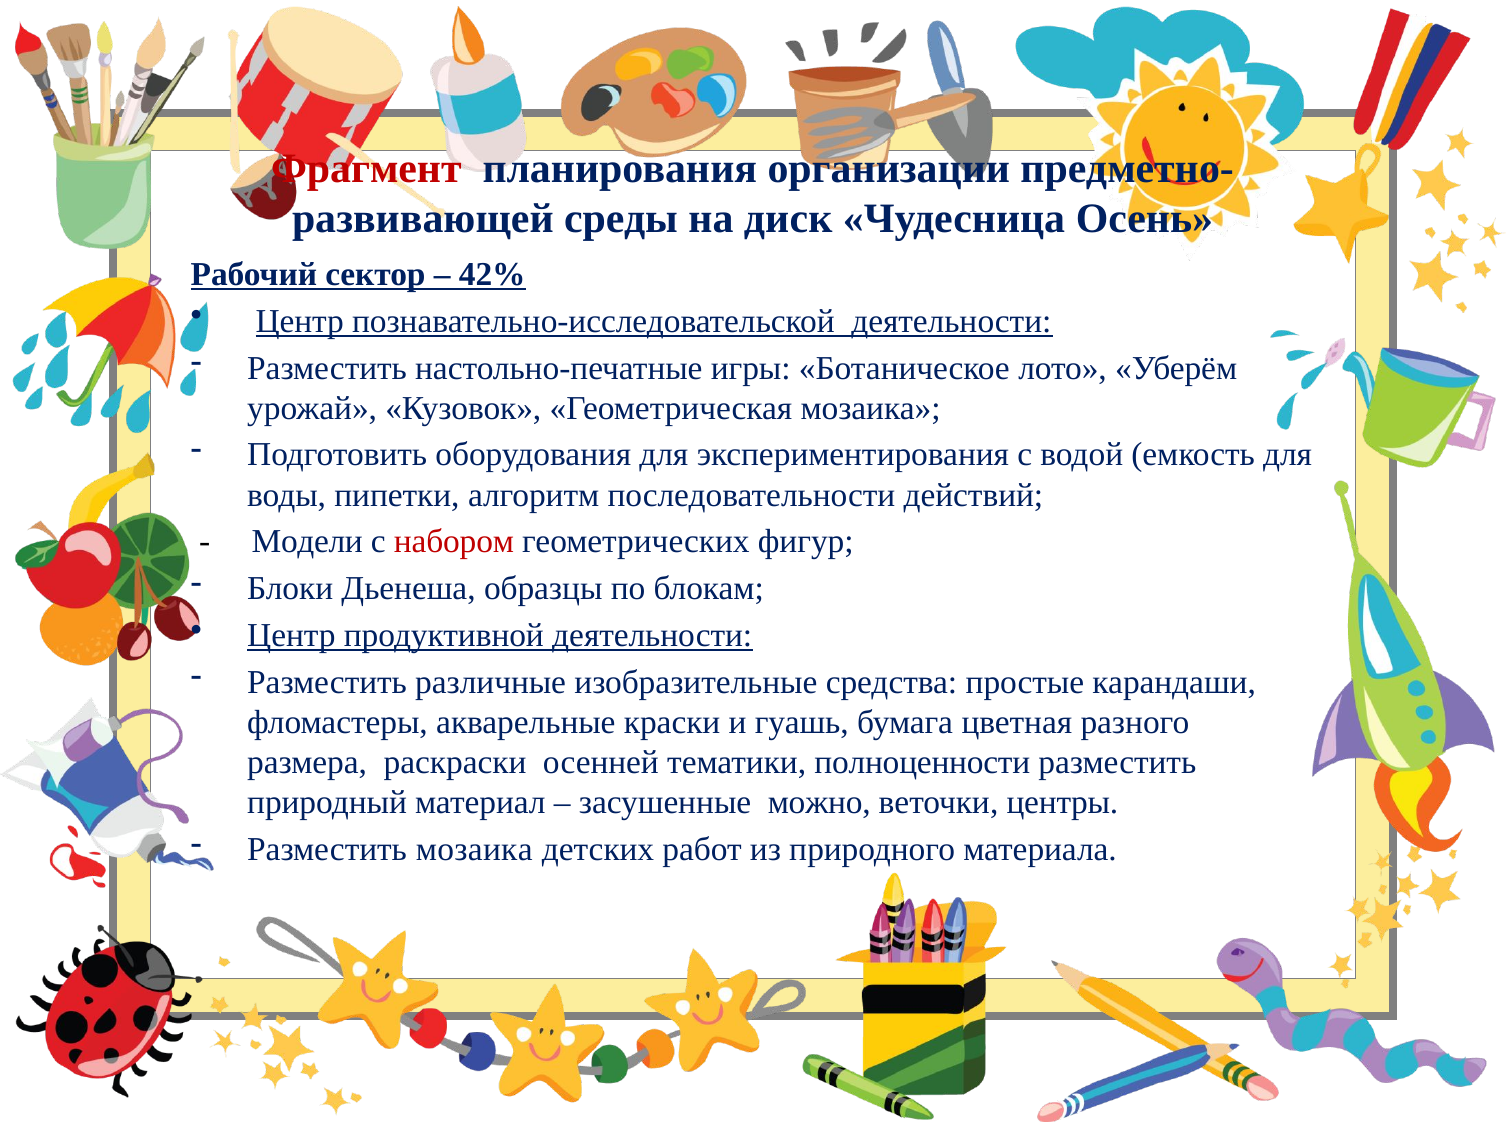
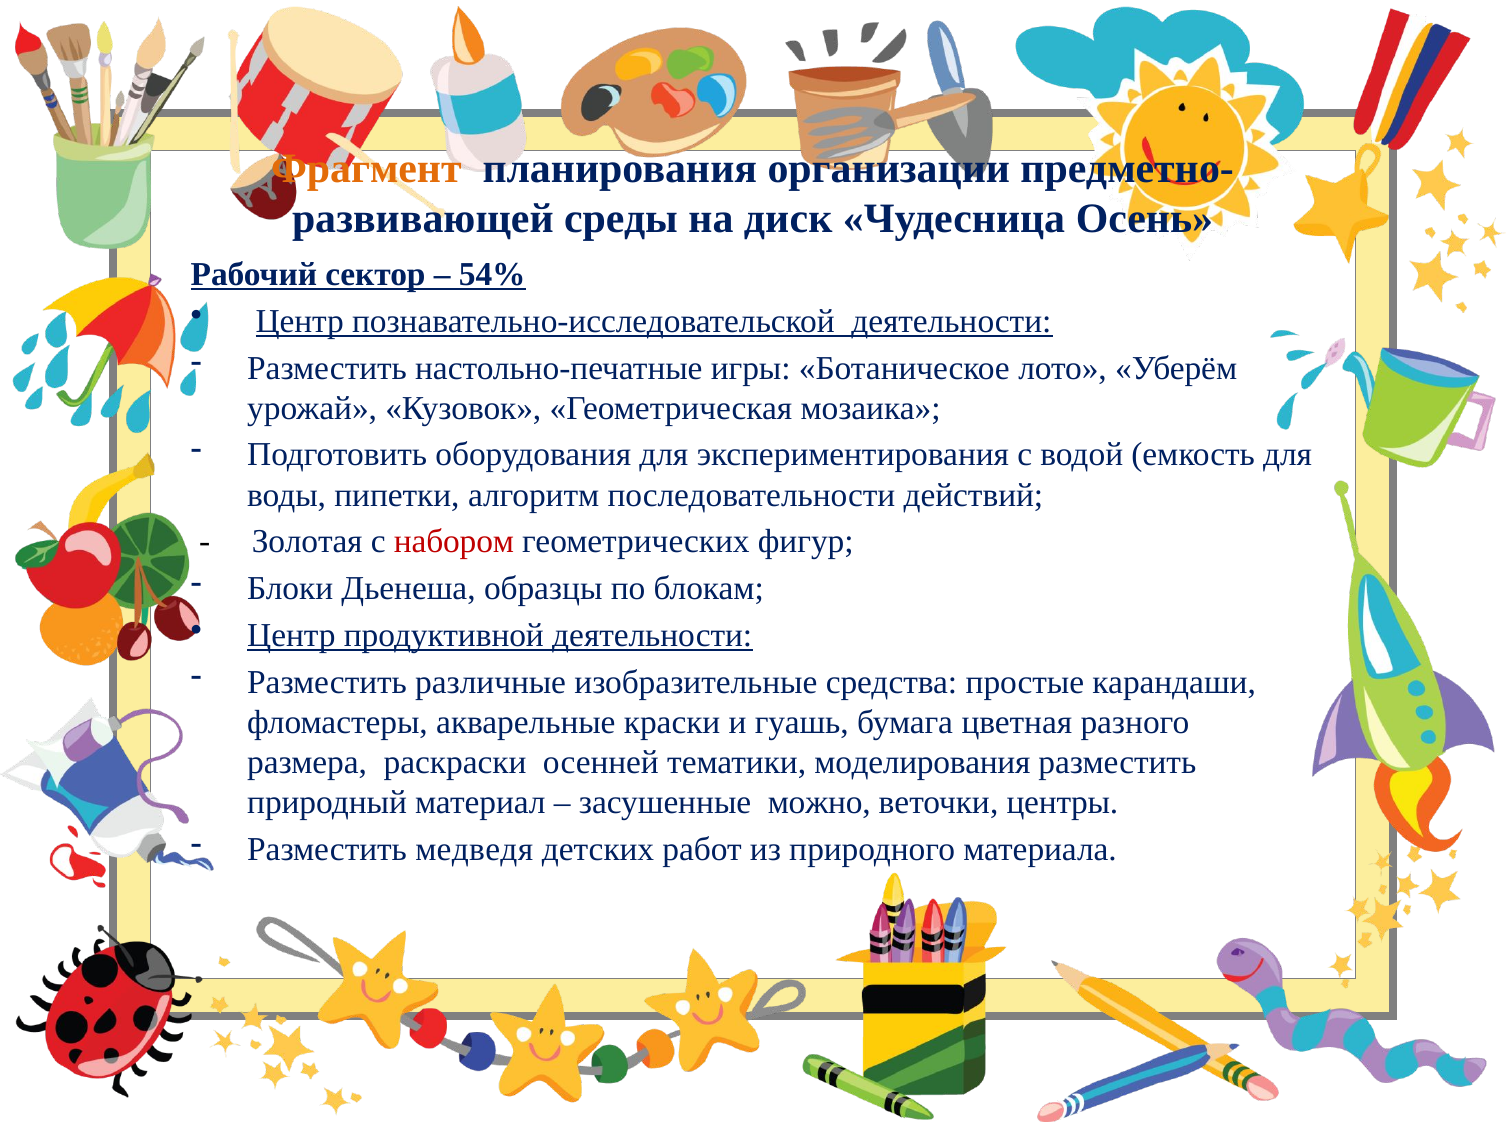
Фрагмент colour: red -> orange
42%: 42% -> 54%
Модели: Модели -> Золотая
полноценности: полноценности -> моделирования
Разместить мозаика: мозаика -> медведя
